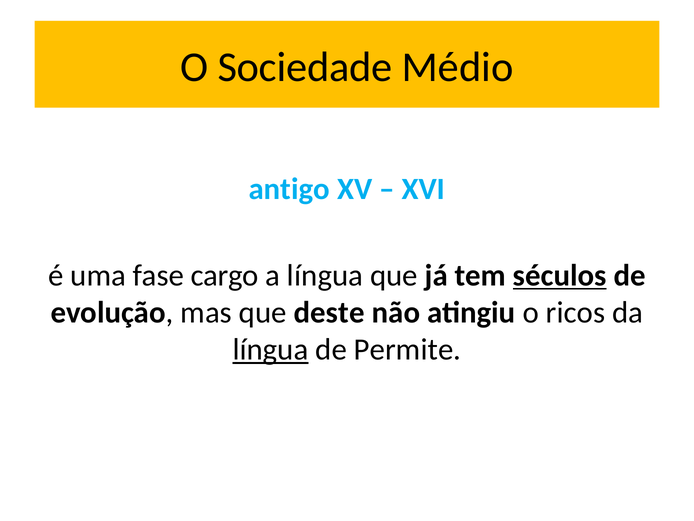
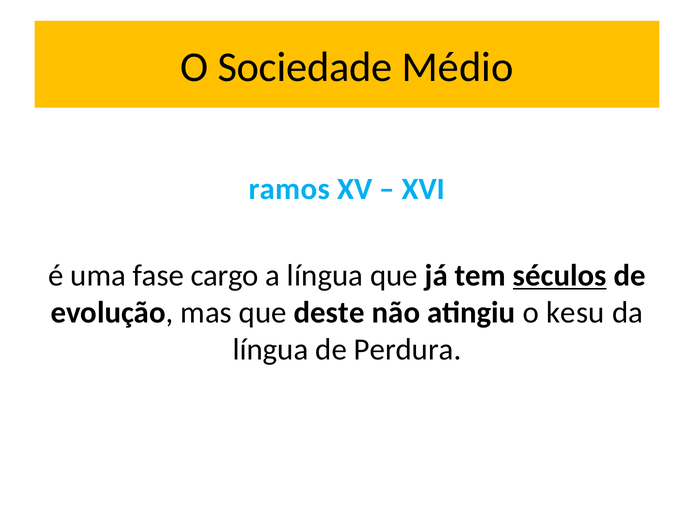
antigo: antigo -> ramos
ricos: ricos -> kesu
língua at (270, 349) underline: present -> none
Permite: Permite -> Perdura
